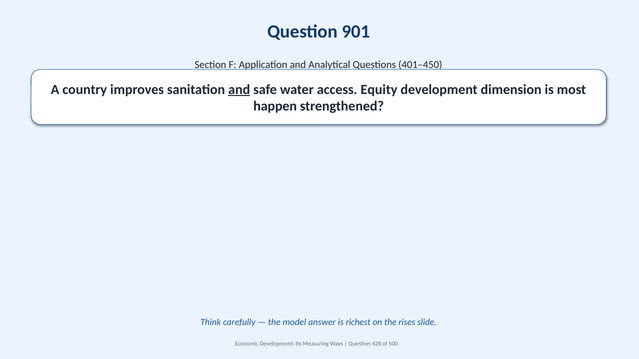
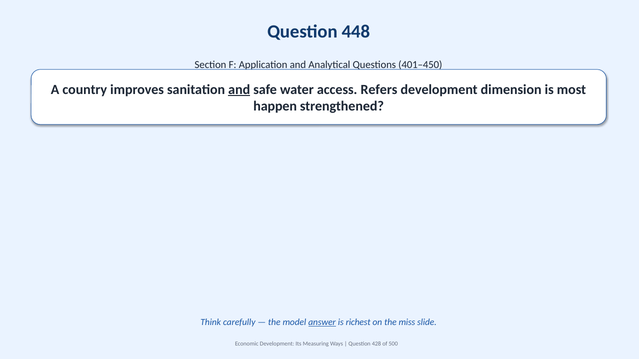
901: 901 -> 448
Equity: Equity -> Refers
answer underline: none -> present
rises: rises -> miss
